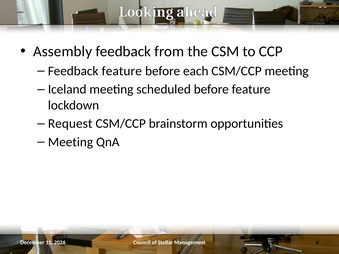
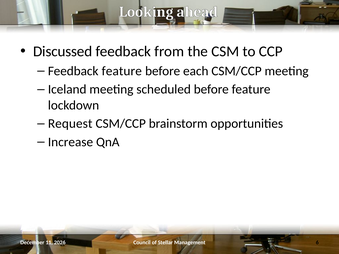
Assembly: Assembly -> Discussed
Meeting at (70, 142): Meeting -> Increase
